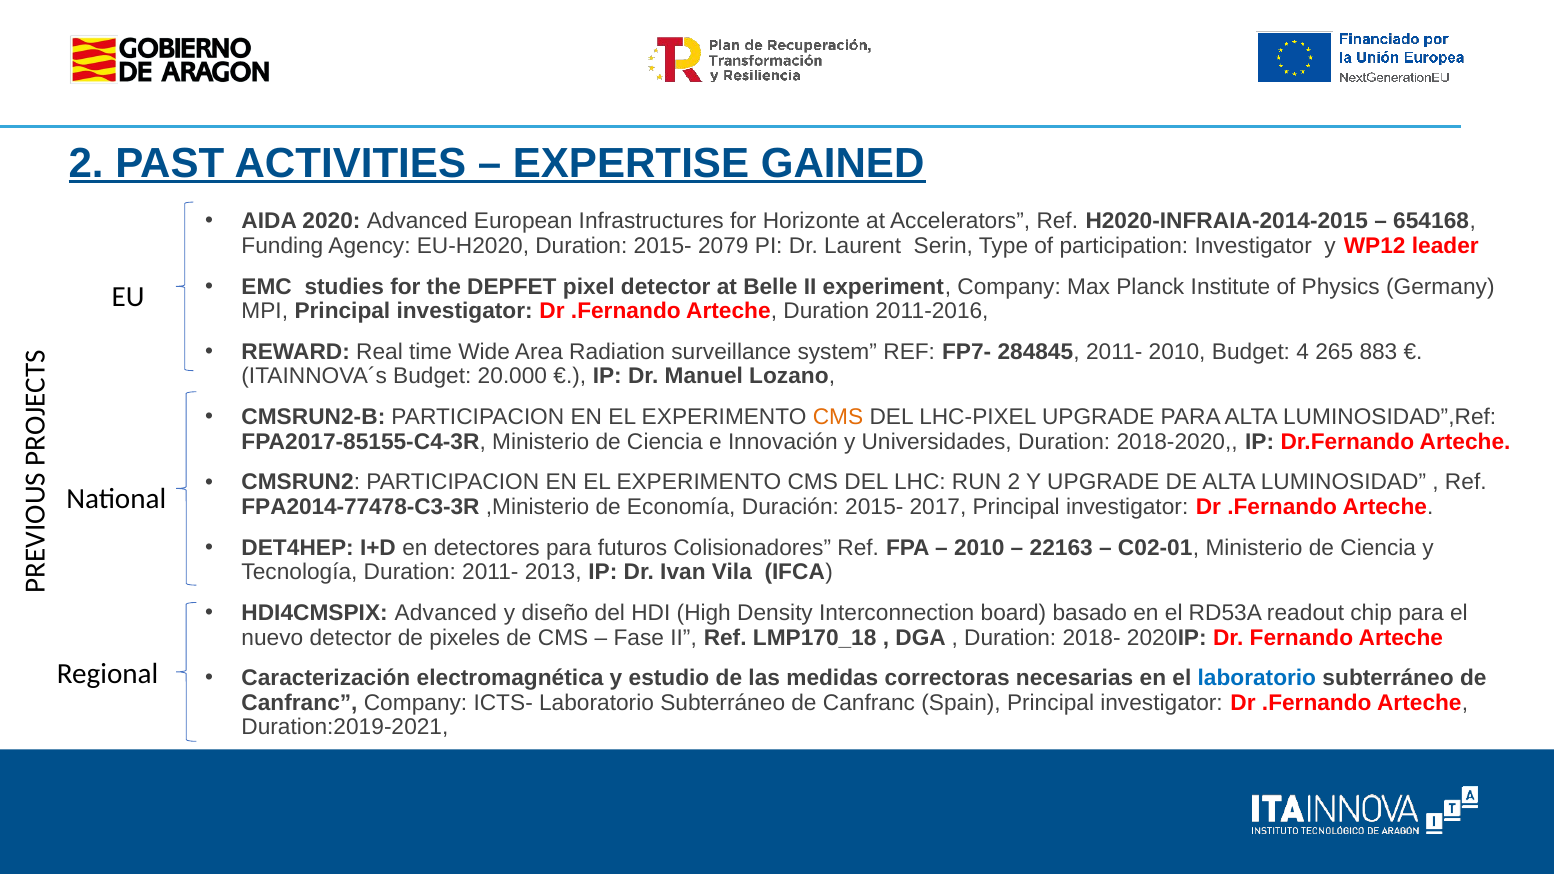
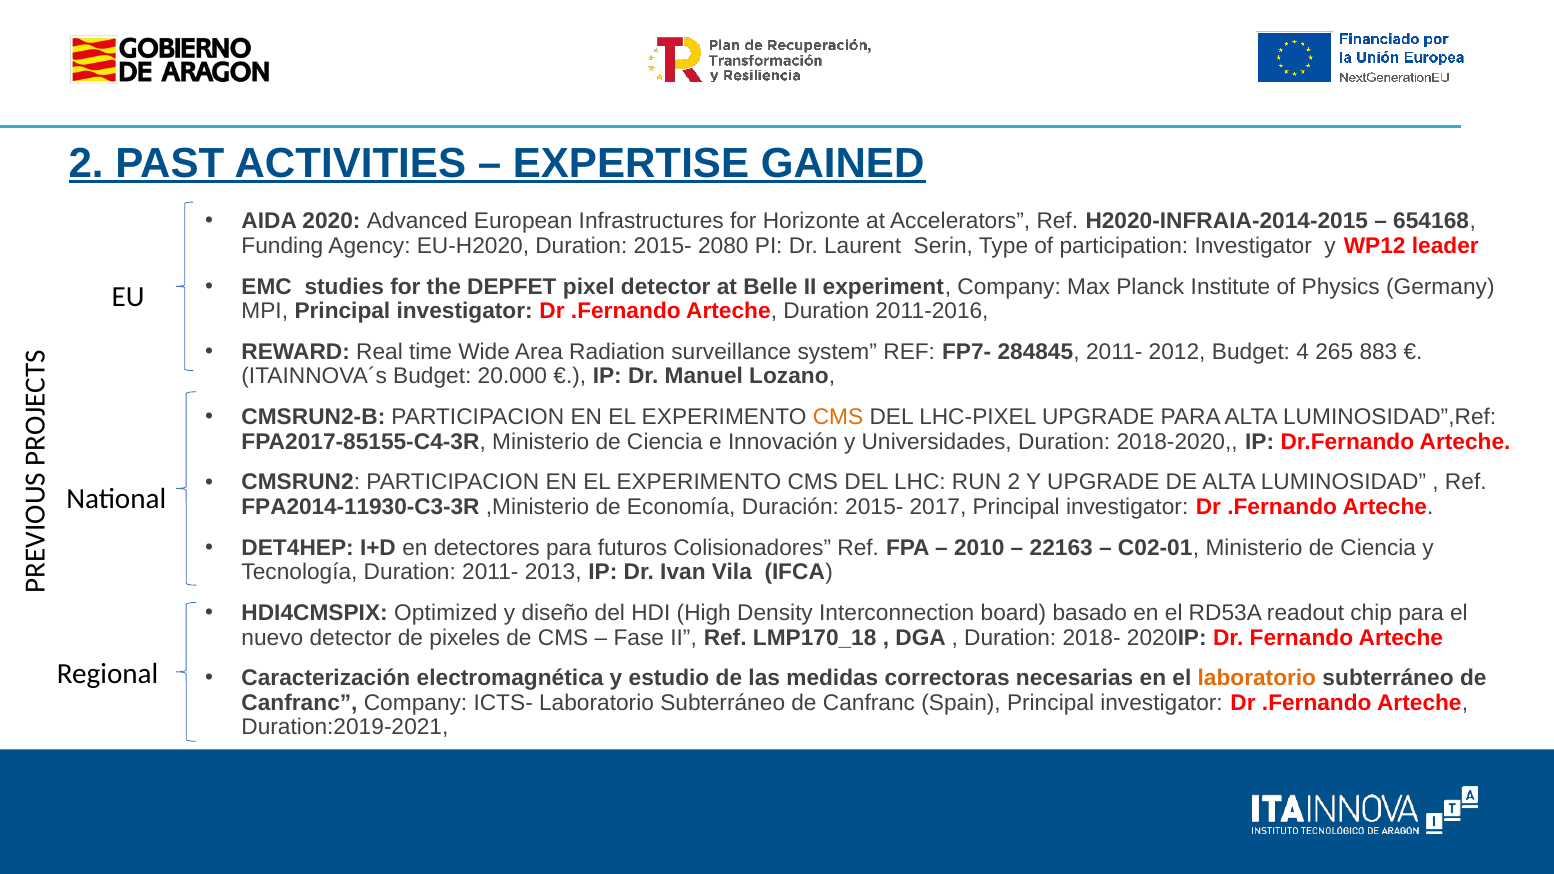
2079: 2079 -> 2080
2011- 2010: 2010 -> 2012
FPA2014-77478-C3-3R: FPA2014-77478-C3-3R -> FPA2014-11930-C3-3R
HDI4CMSPIX Advanced: Advanced -> Optimized
laboratorio at (1257, 678) colour: blue -> orange
